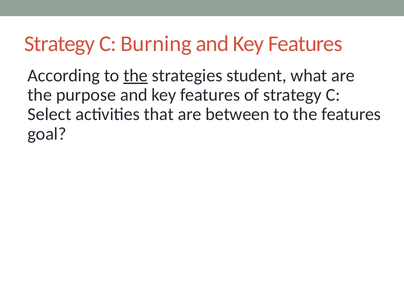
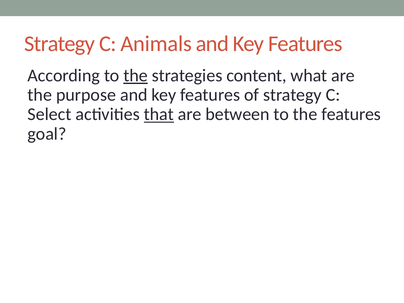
Burning: Burning -> Animals
student: student -> content
that underline: none -> present
